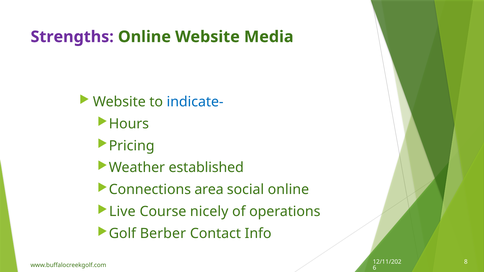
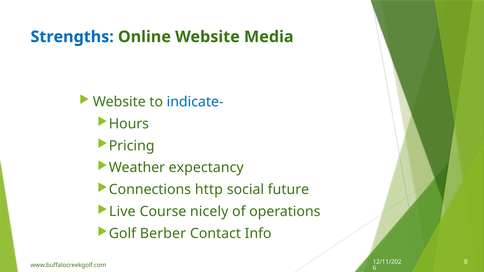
Strengths colour: purple -> blue
established: established -> expectancy
area: area -> http
social online: online -> future
